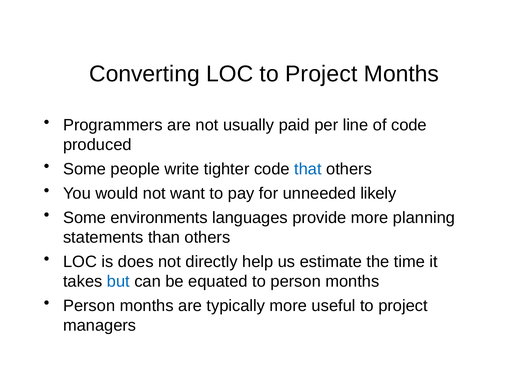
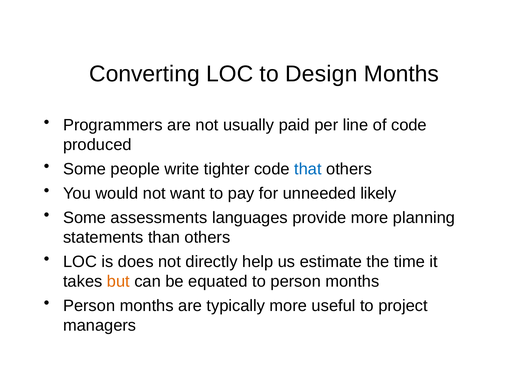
LOC to Project: Project -> Design
environments: environments -> assessments
but colour: blue -> orange
